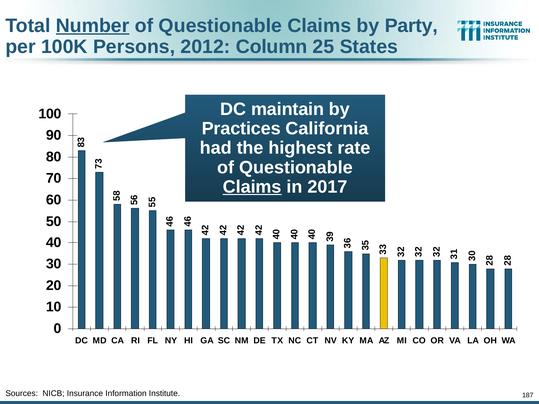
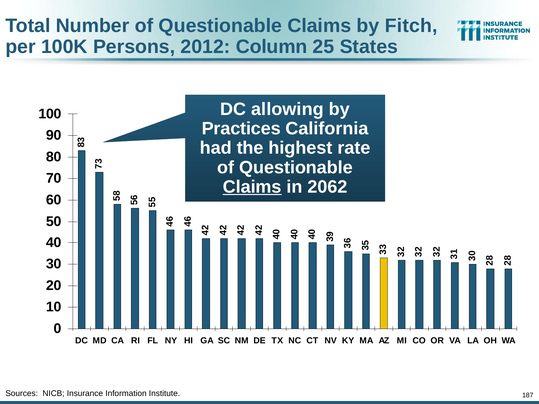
Number underline: present -> none
Party: Party -> Fitch
maintain: maintain -> allowing
2017: 2017 -> 2062
